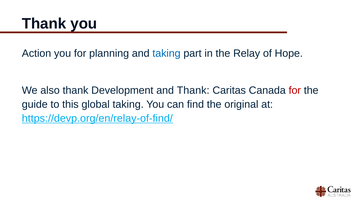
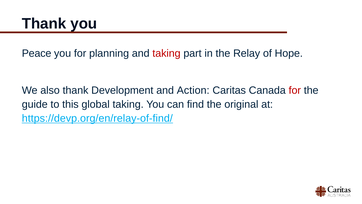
Action: Action -> Peace
taking at (166, 53) colour: blue -> red
and Thank: Thank -> Action
